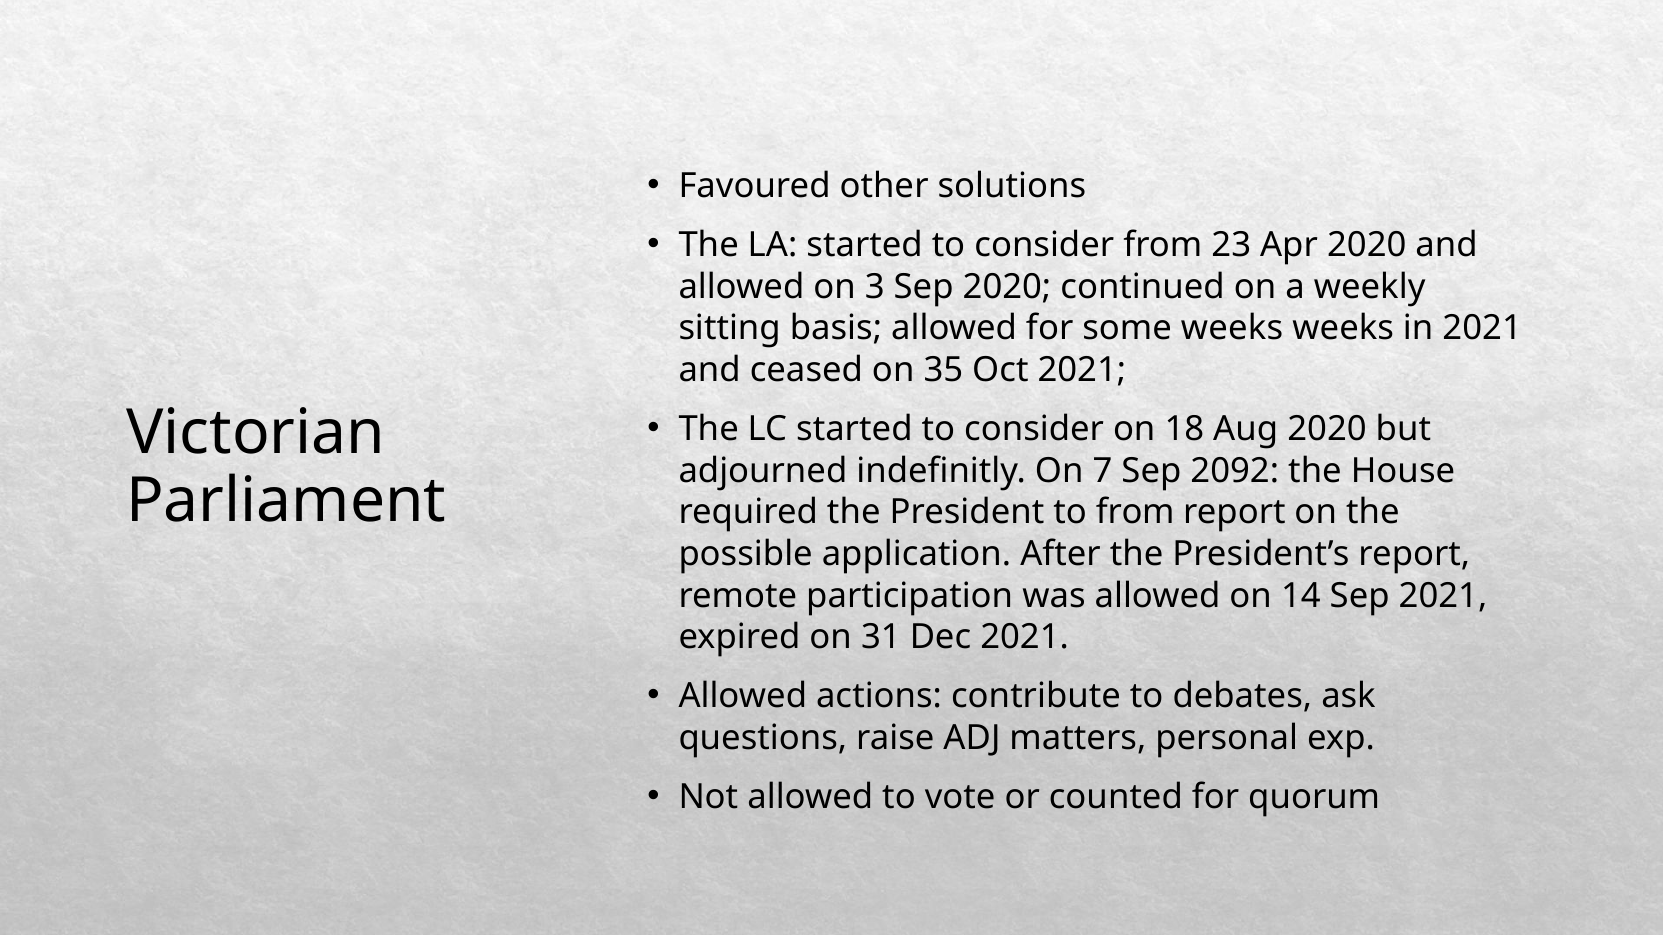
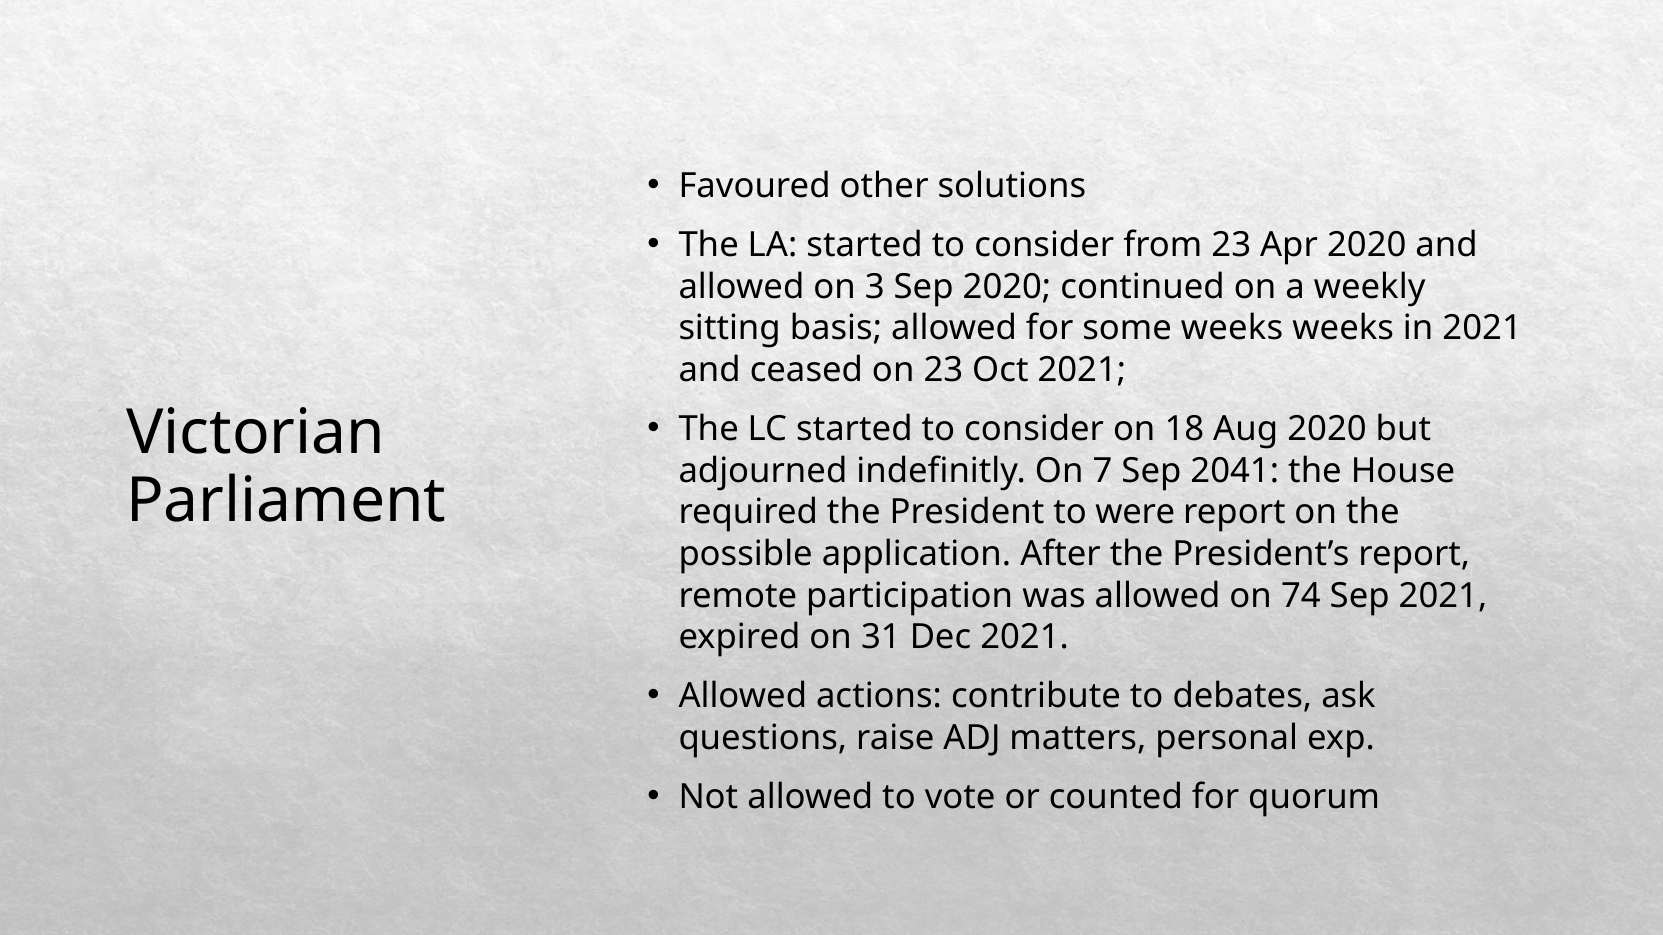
on 35: 35 -> 23
2092: 2092 -> 2041
to from: from -> were
14: 14 -> 74
